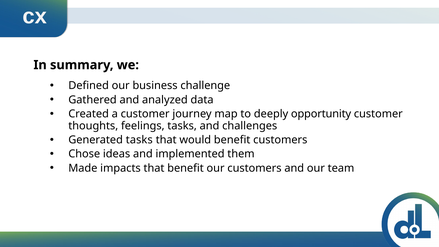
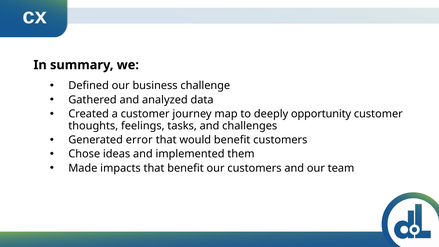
Generated tasks: tasks -> error
